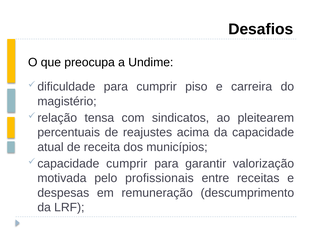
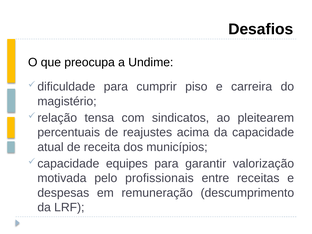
cumprir at (127, 164): cumprir -> equipes
